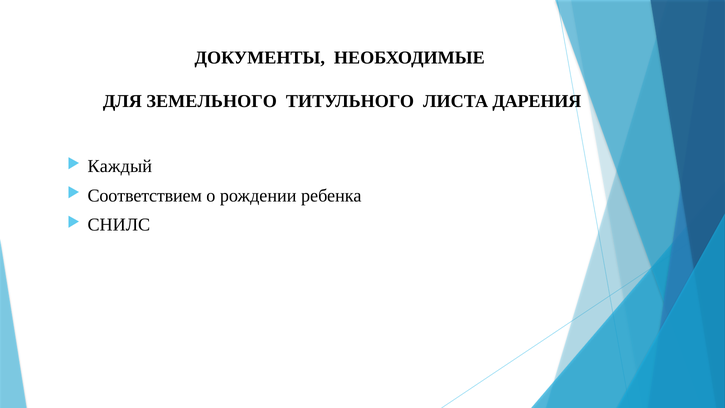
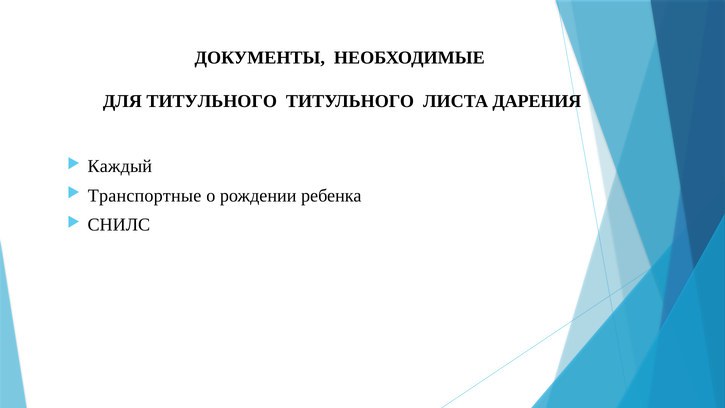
ДЛЯ ЗЕМЕЛЬНОГО: ЗЕМЕЛЬНОГО -> ТИТУЛЬНОГО
Соответствием: Соответствием -> Транспортные
